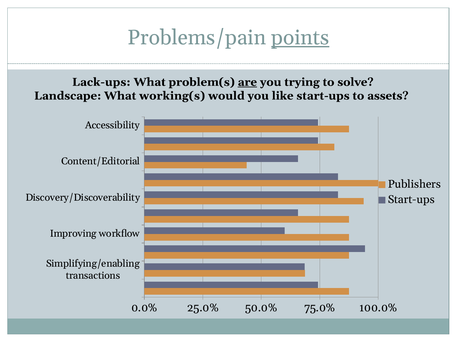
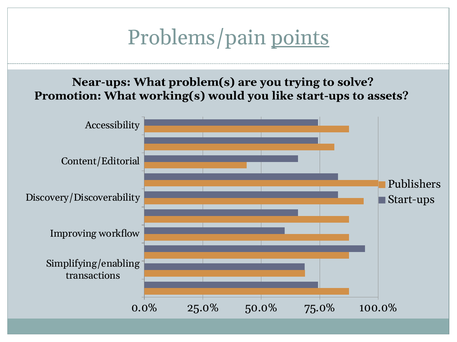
Lack-ups: Lack-ups -> Near-ups
are underline: present -> none
Landscape: Landscape -> Promotion
